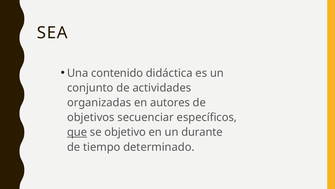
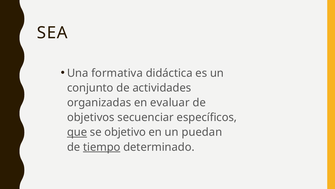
contenido: contenido -> formativa
autores: autores -> evaluar
durante: durante -> puedan
tiempo underline: none -> present
